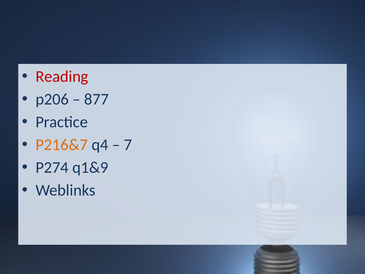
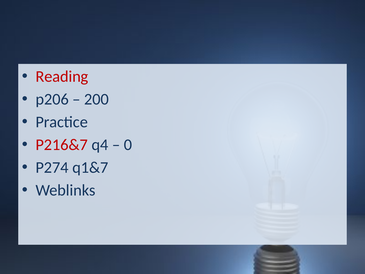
877: 877 -> 200
P216&7 colour: orange -> red
7: 7 -> 0
q1&9: q1&9 -> q1&7
